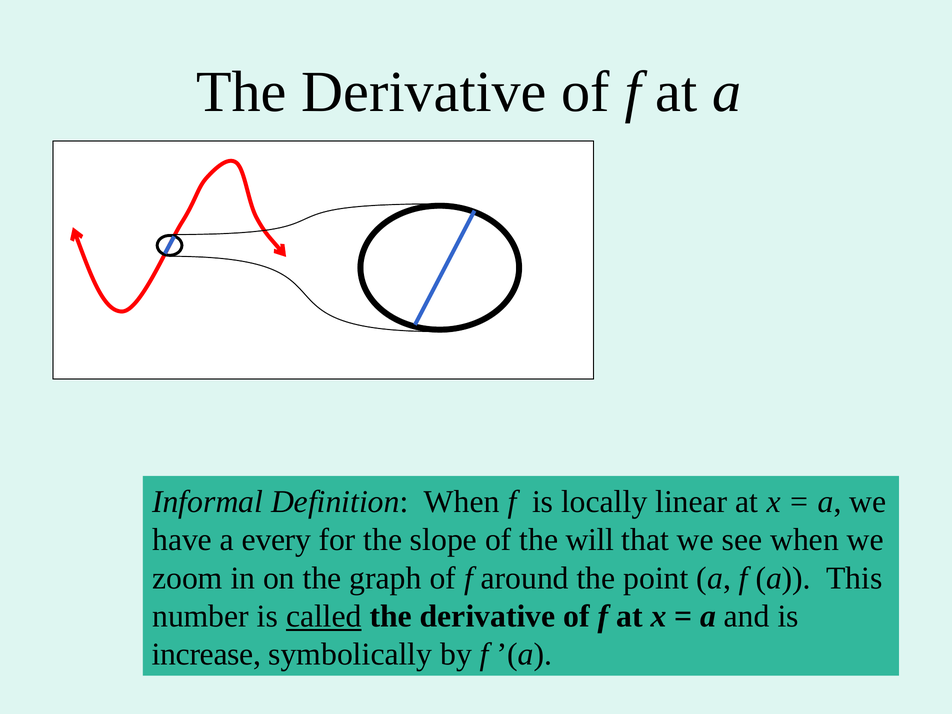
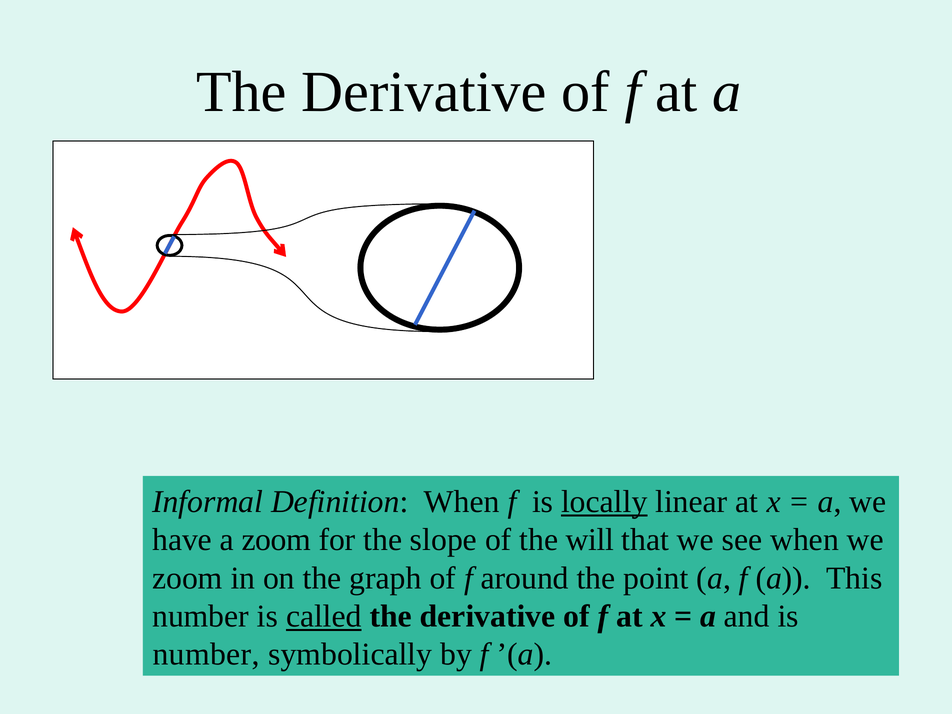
locally underline: none -> present
a every: every -> zoom
increase at (206, 654): increase -> number
